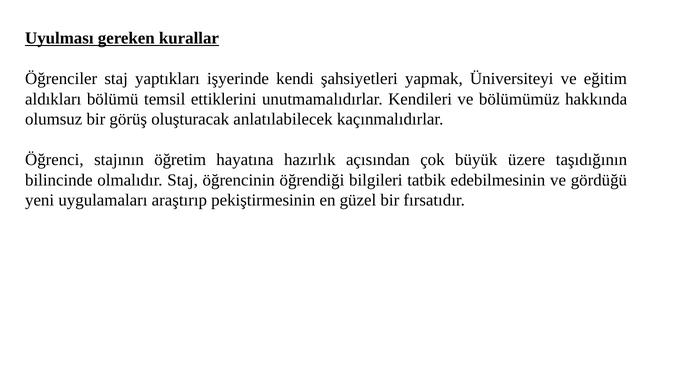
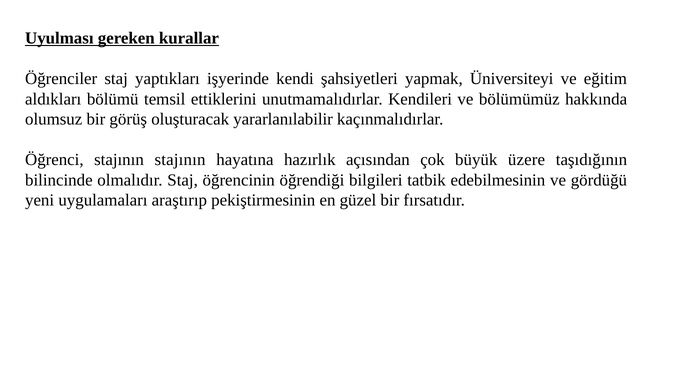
anlatılabilecek: anlatılabilecek -> yararlanılabilir
stajının öğretim: öğretim -> stajının
